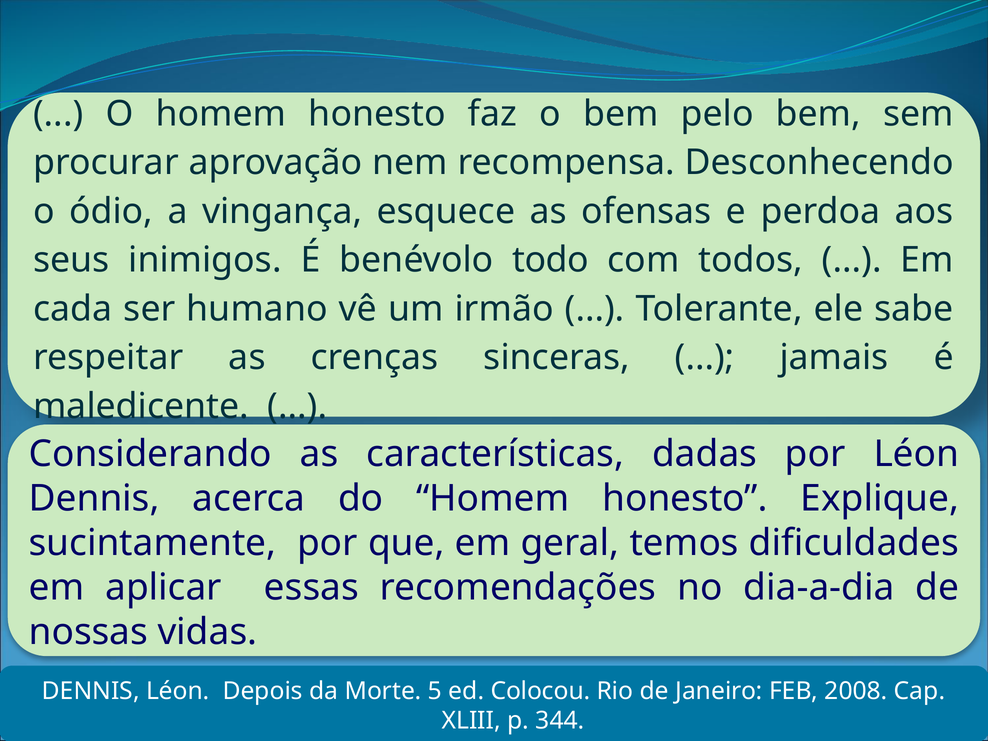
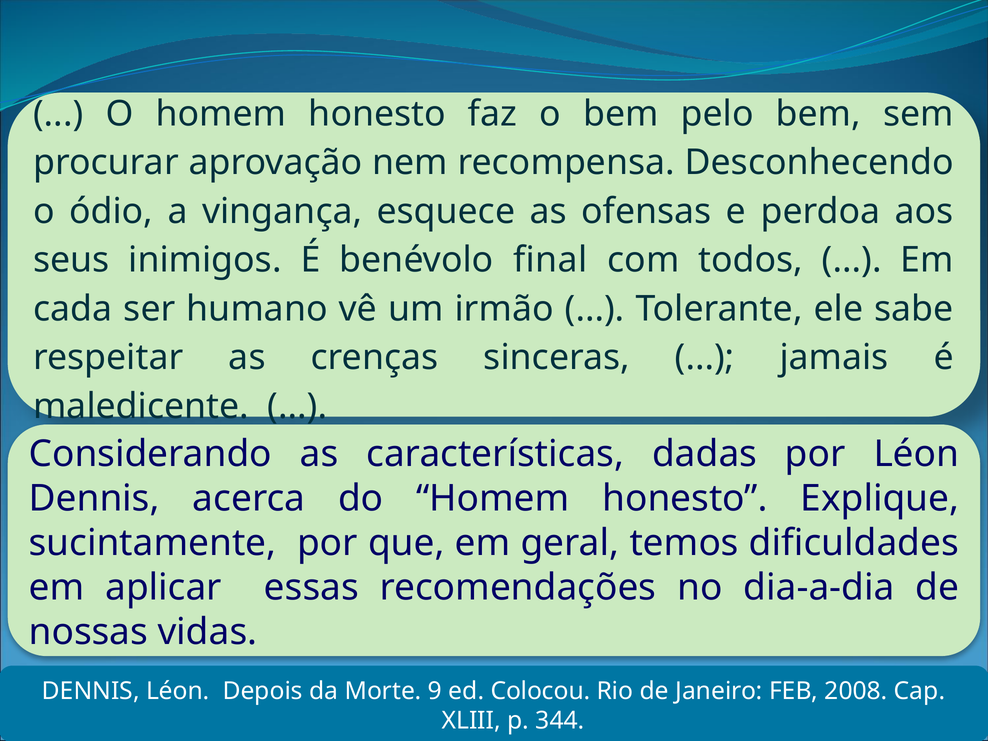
todo: todo -> final
5: 5 -> 9
